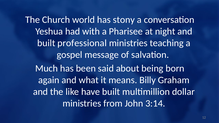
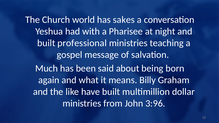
stony: stony -> sakes
3:14: 3:14 -> 3:96
